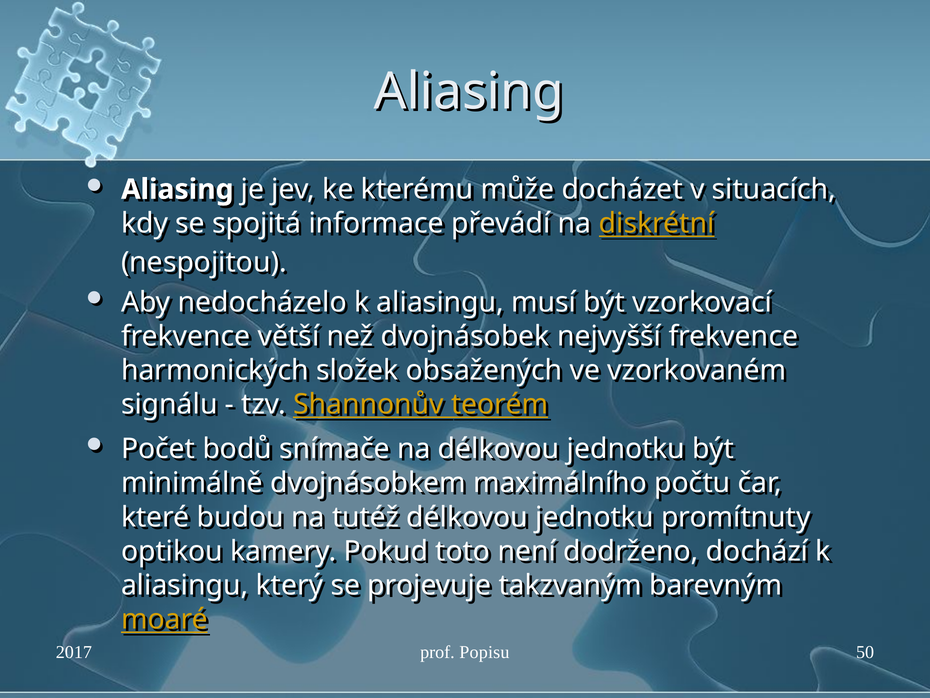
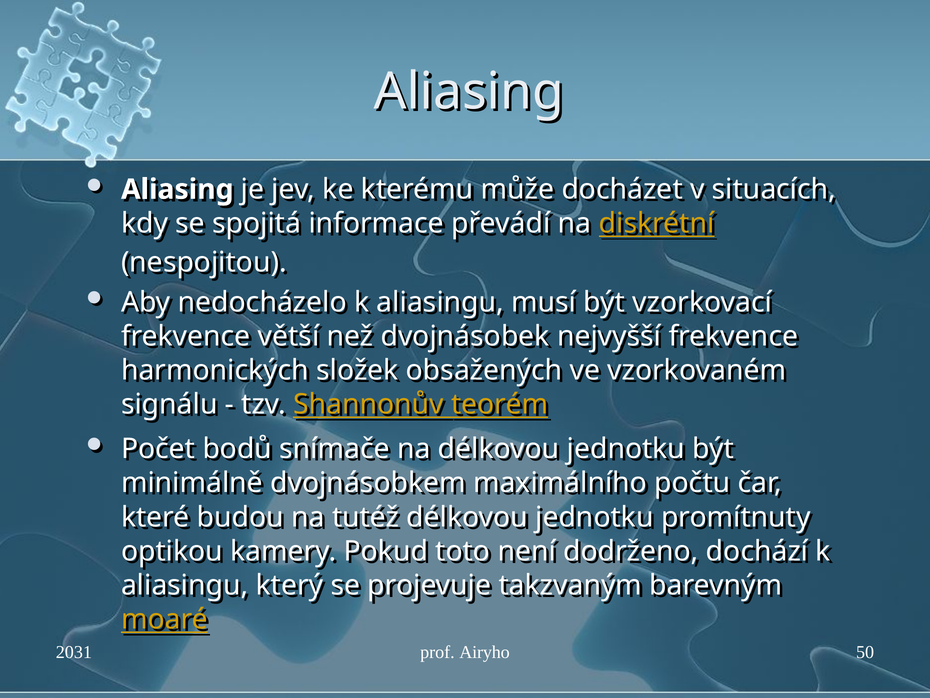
2017: 2017 -> 2031
Popisu: Popisu -> Airyho
